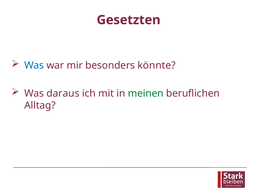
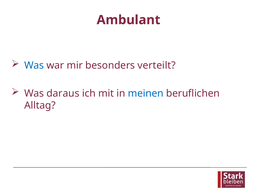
Gesetzten: Gesetzten -> Ambulant
könnte: könnte -> verteilt
meinen colour: green -> blue
